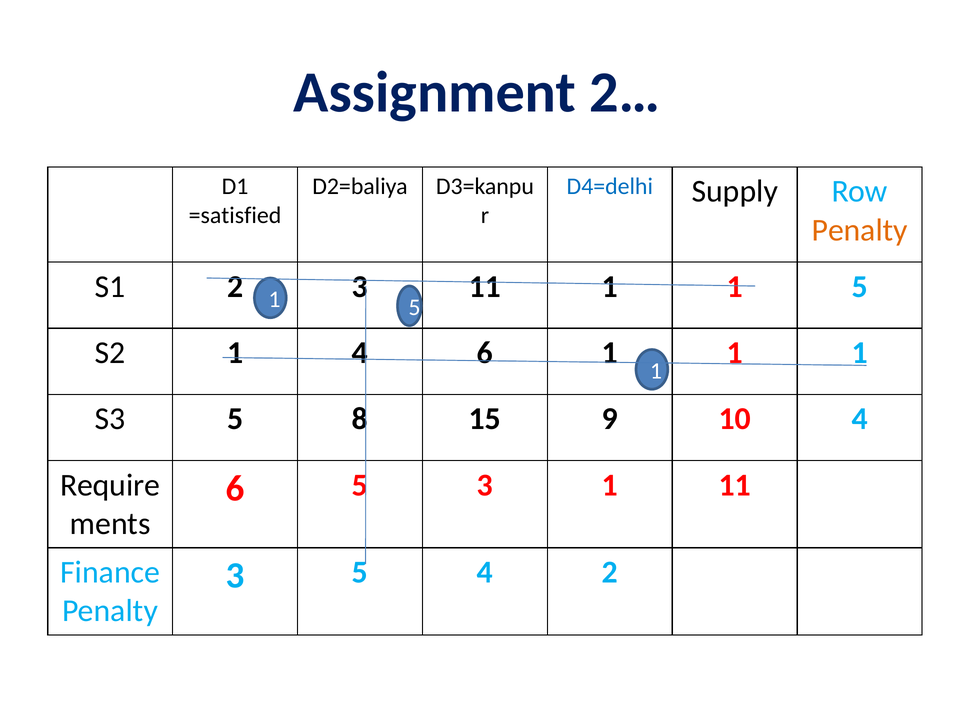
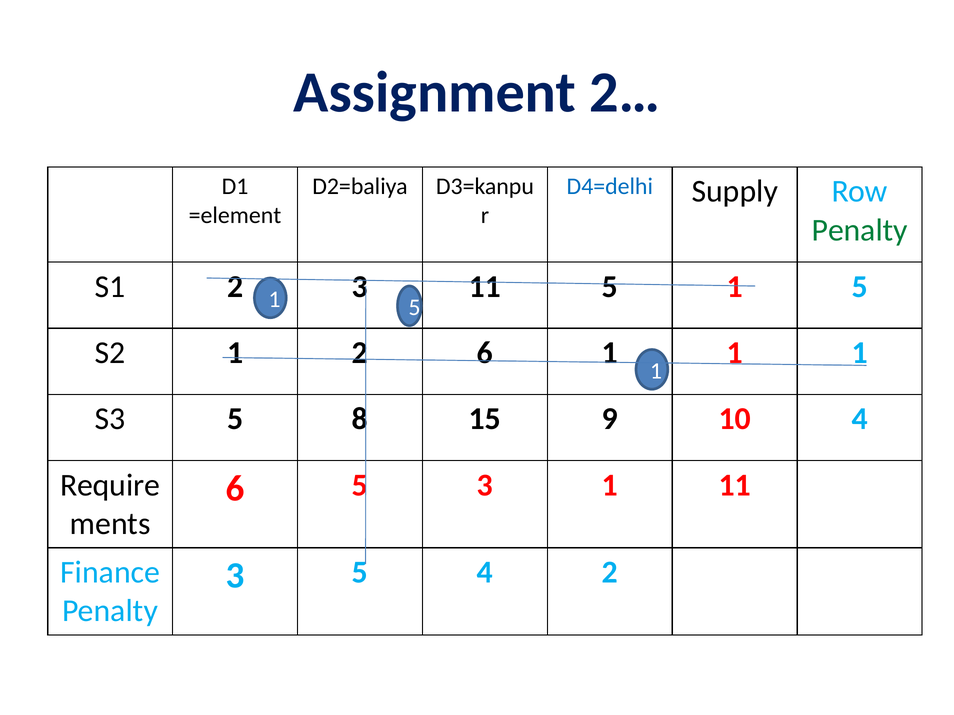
=satisfied: =satisfied -> =element
Penalty at (860, 230) colour: orange -> green
11 1: 1 -> 5
1 4: 4 -> 2
